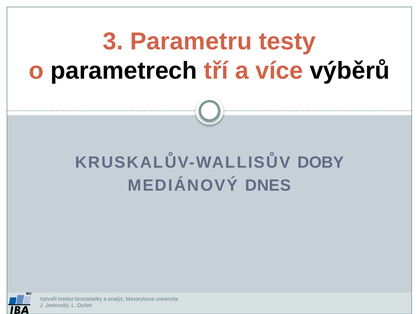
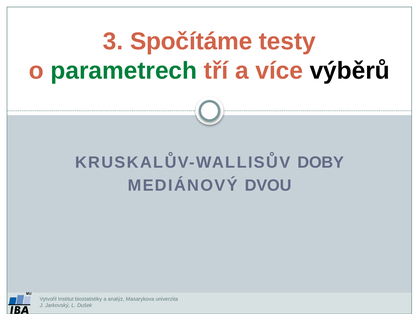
Parametru: Parametru -> Spočítáme
parametrech colour: black -> green
DNES: DNES -> DVOU
